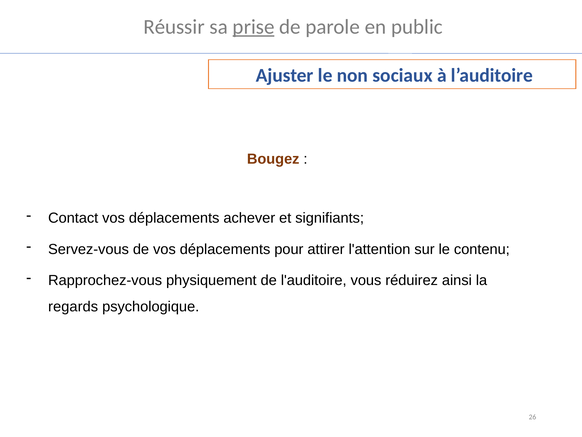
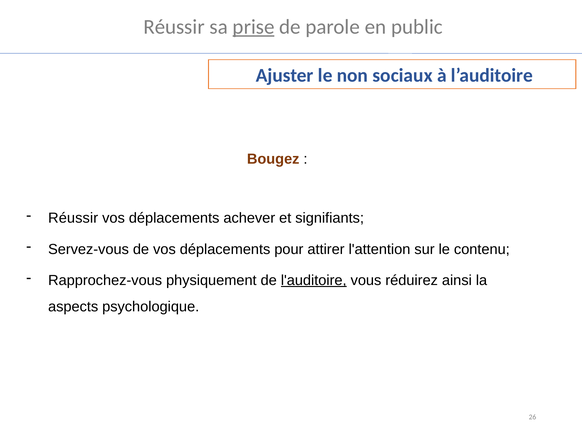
Contact at (73, 218): Contact -> Réussir
l'auditoire underline: none -> present
regards: regards -> aspects
